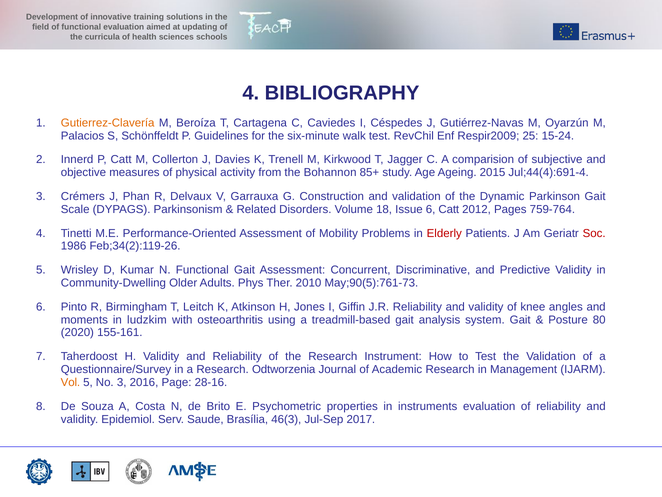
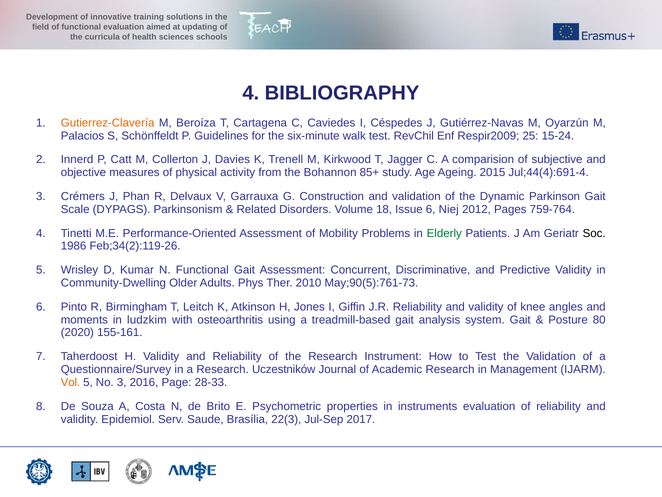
6 Catt: Catt -> Niej
Elderly colour: red -> green
Soc colour: red -> black
Odtworzenia: Odtworzenia -> Uczestników
28-16: 28-16 -> 28-33
46(3: 46(3 -> 22(3
